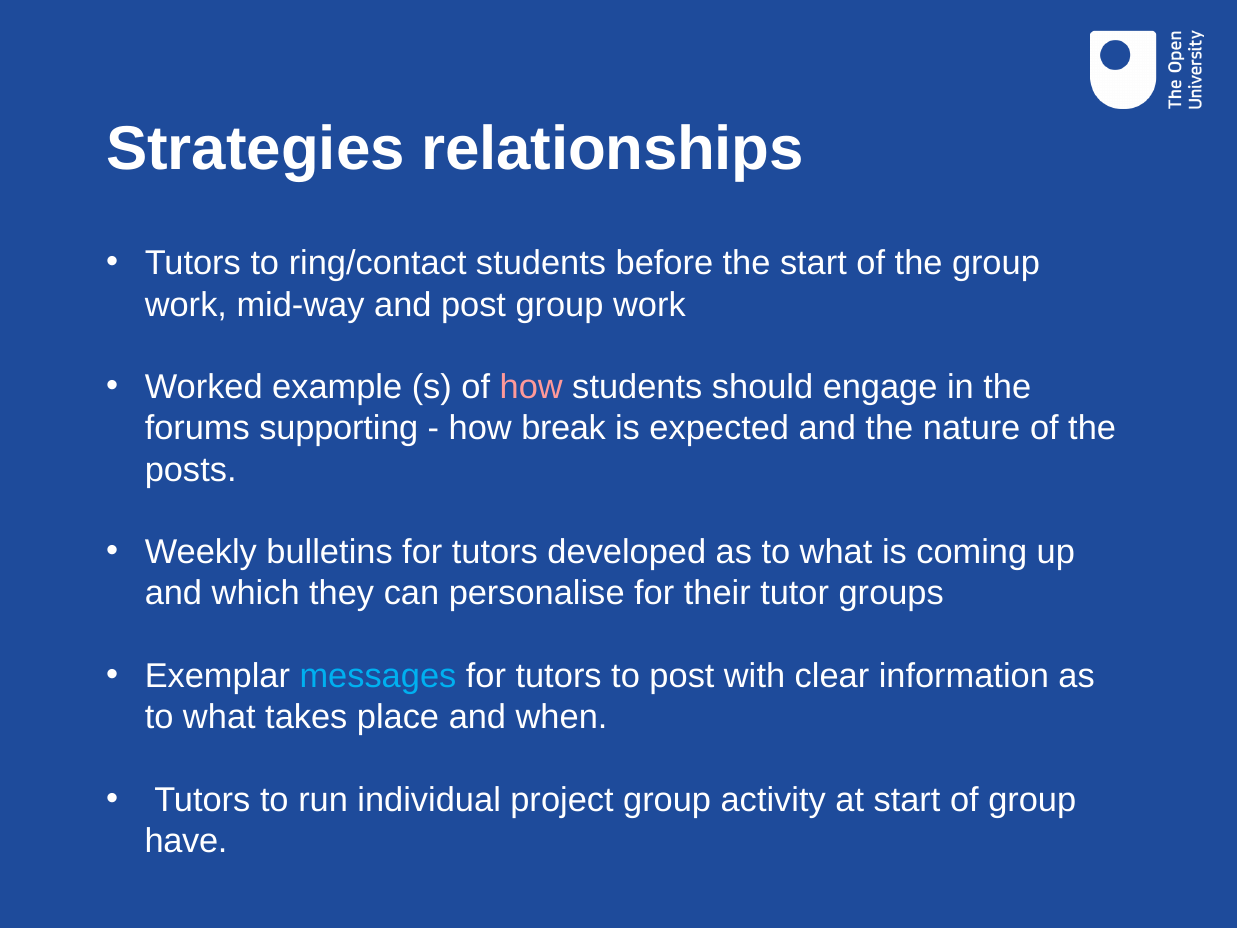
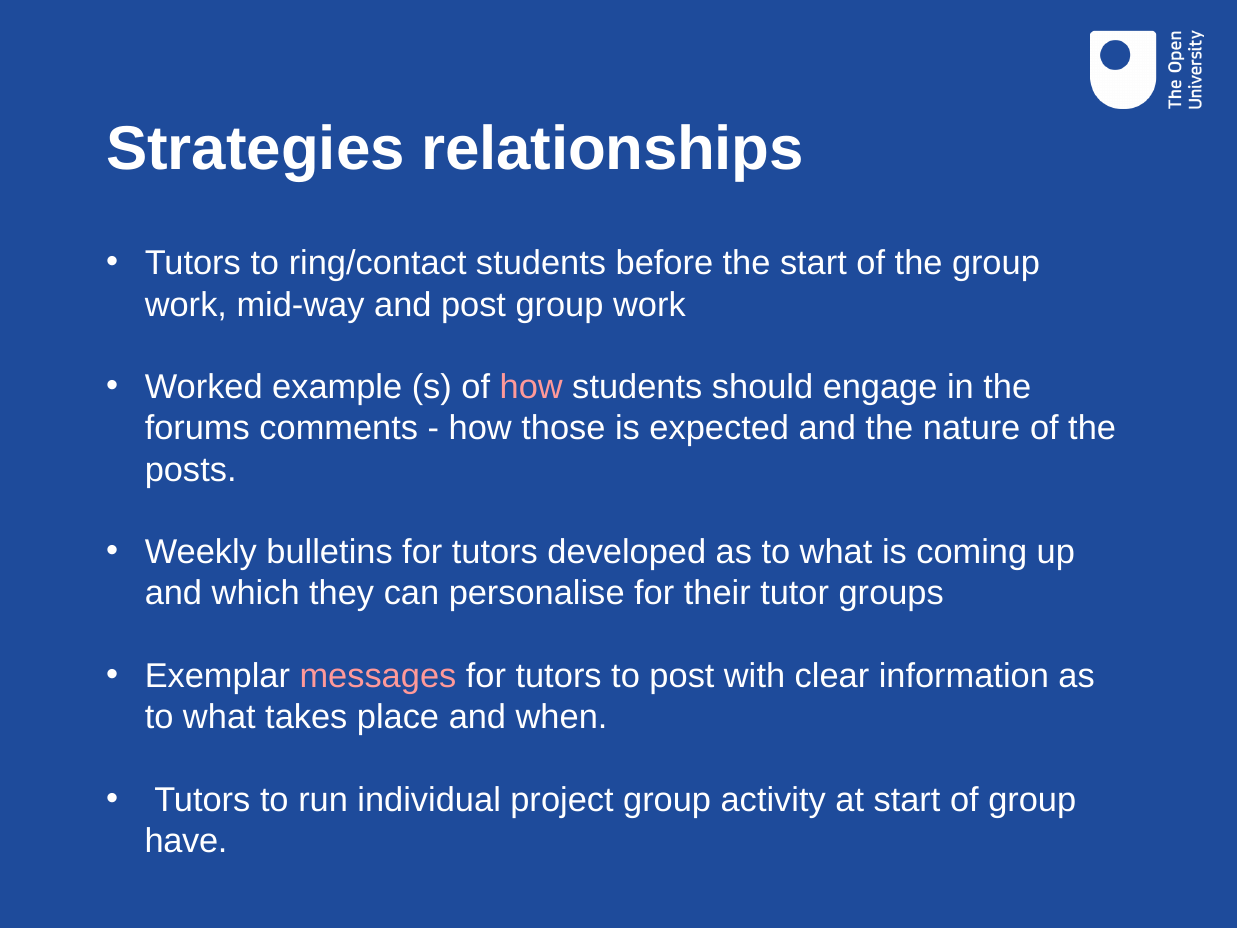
supporting: supporting -> comments
break: break -> those
messages colour: light blue -> pink
